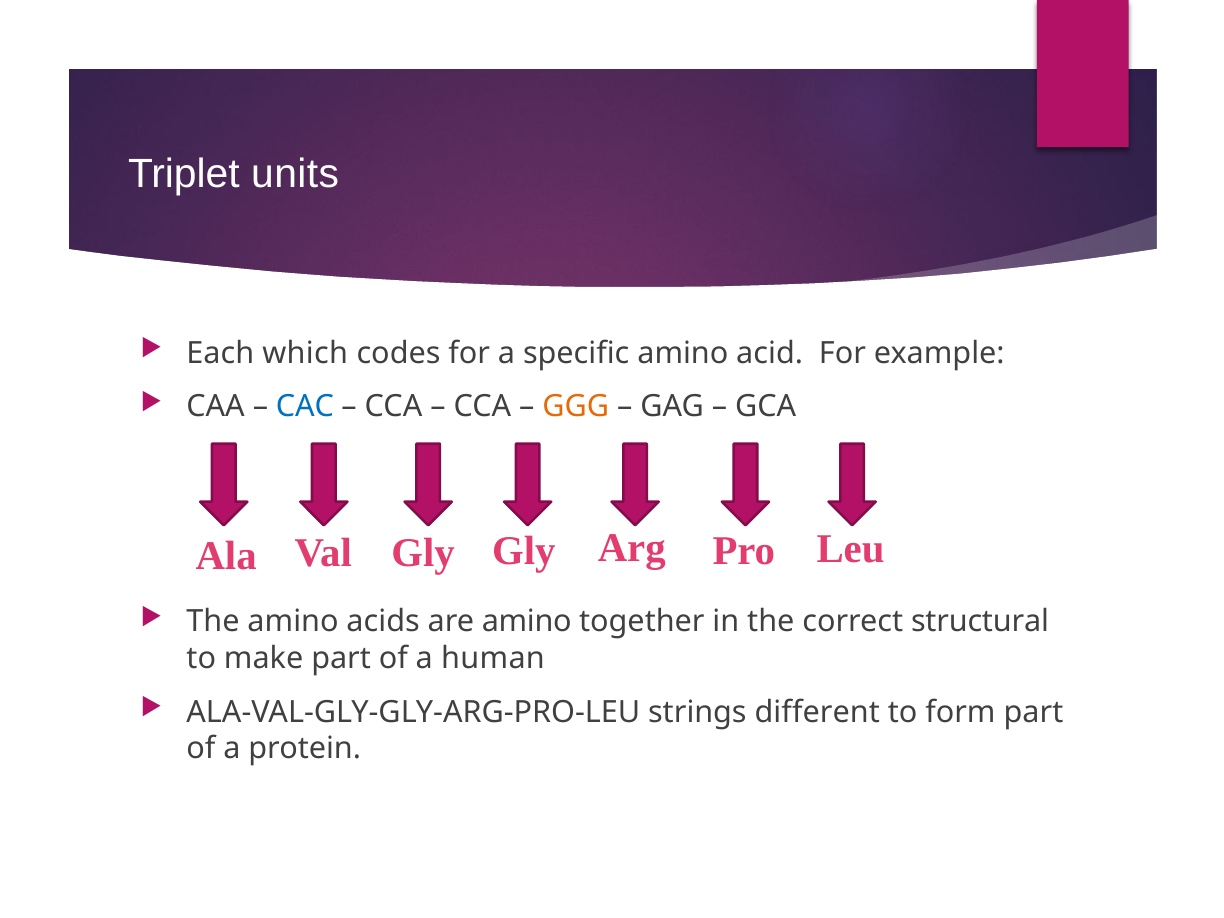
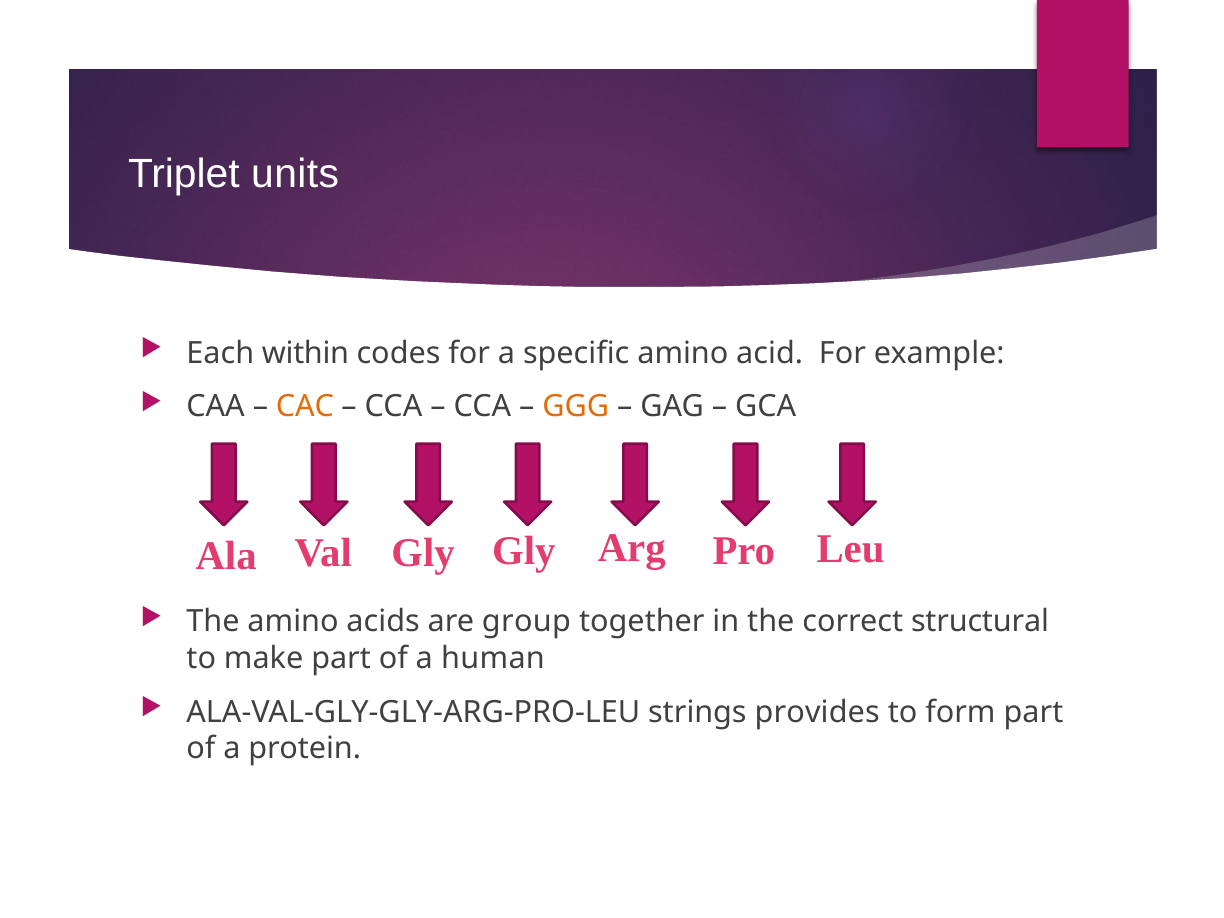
which: which -> within
CAC colour: blue -> orange
are amino: amino -> group
different: different -> provides
